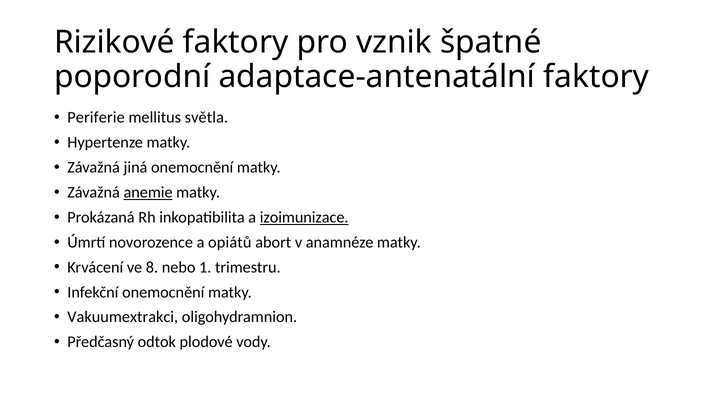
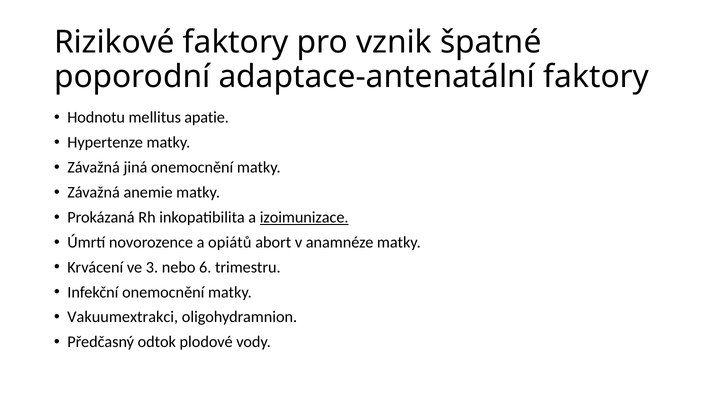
Periferie: Periferie -> Hodnotu
světla: světla -> apatie
anemie underline: present -> none
8: 8 -> 3
1: 1 -> 6
